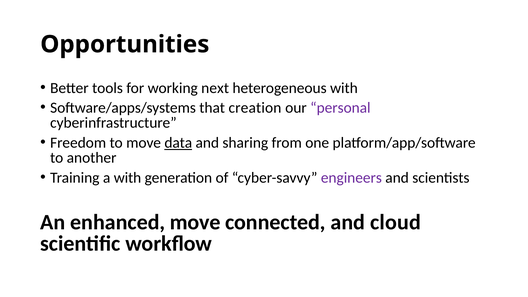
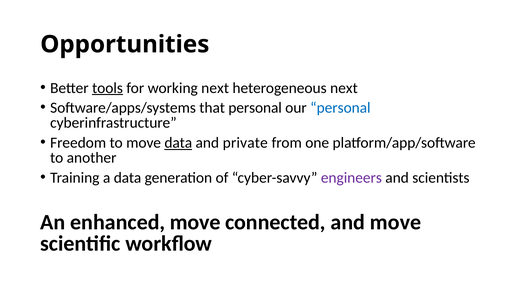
tools underline: none -> present
heterogeneous with: with -> next
that creation: creation -> personal
personal at (340, 108) colour: purple -> blue
sharing: sharing -> private
a with: with -> data
and cloud: cloud -> move
